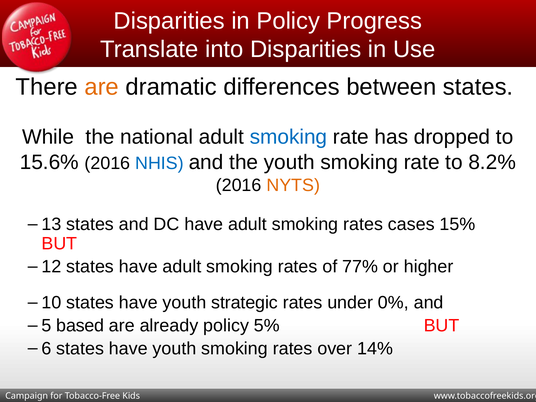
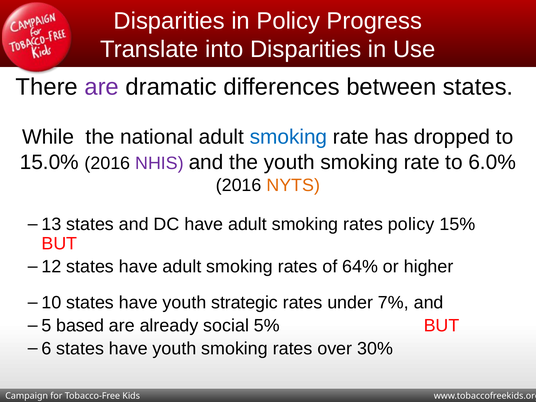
are at (102, 87) colour: orange -> purple
15.6%: 15.6% -> 15.0%
NHIS colour: blue -> purple
8.2%: 8.2% -> 6.0%
rates cases: cases -> policy
77%: 77% -> 64%
0%: 0% -> 7%
already policy: policy -> social
14%: 14% -> 30%
